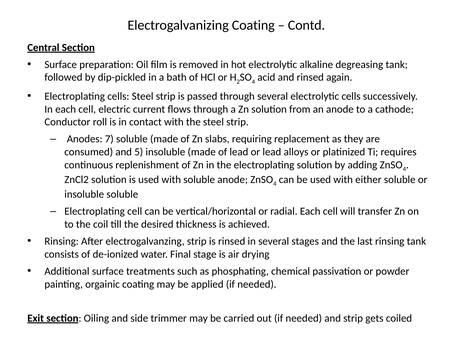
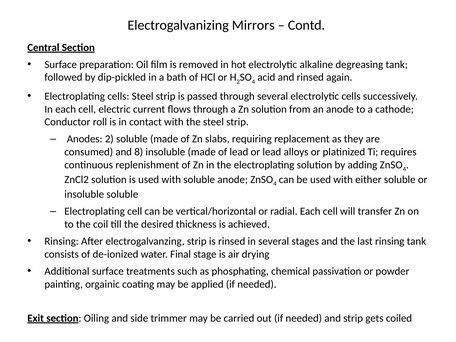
Electrogalvanizing Coating: Coating -> Mirrors
Anodes 7: 7 -> 2
5: 5 -> 8
